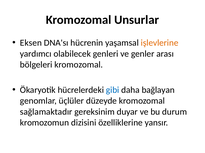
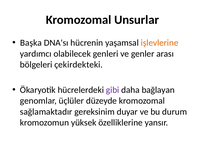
Eksen: Eksen -> Başka
bölgeleri kromozomal: kromozomal -> çekirdekteki
gibi colour: blue -> purple
dizisini: dizisini -> yüksek
